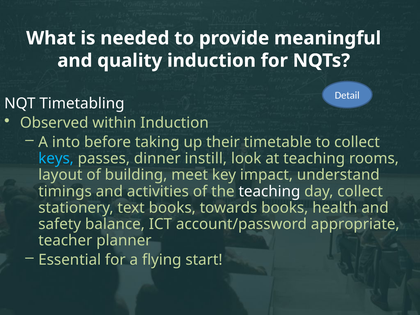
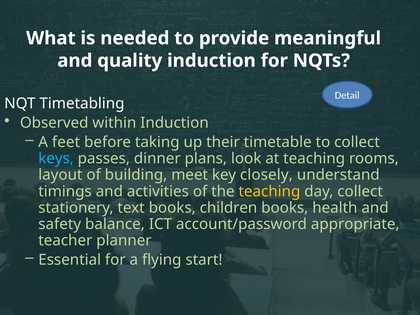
into: into -> feet
instill: instill -> plans
impact: impact -> closely
teaching at (269, 191) colour: white -> yellow
towards: towards -> children
